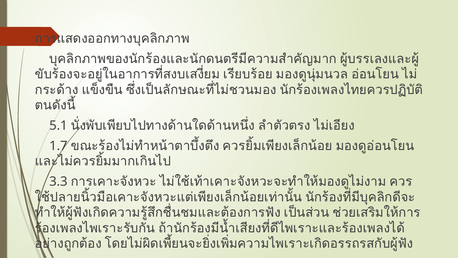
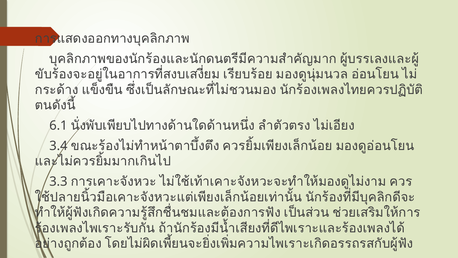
5.1: 5.1 -> 6.1
1.7: 1.7 -> 3.4
